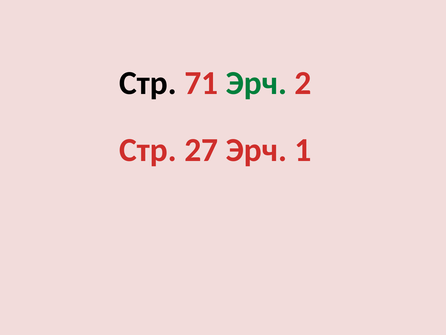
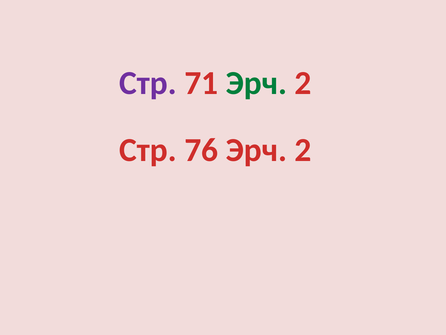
Стр at (148, 83) colour: black -> purple
27: 27 -> 76
1 at (303, 150): 1 -> 2
